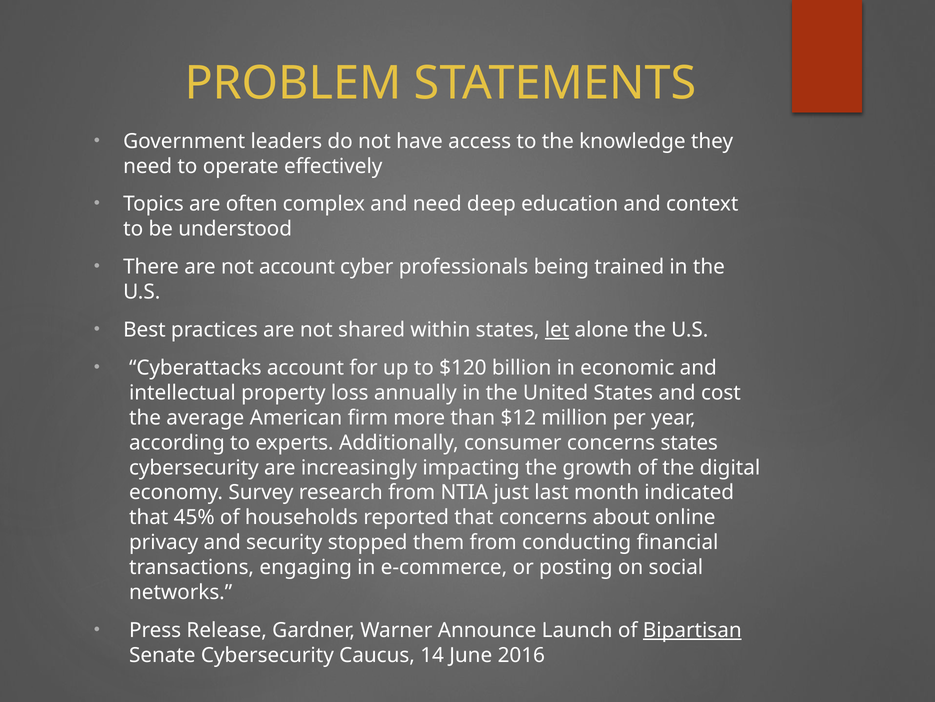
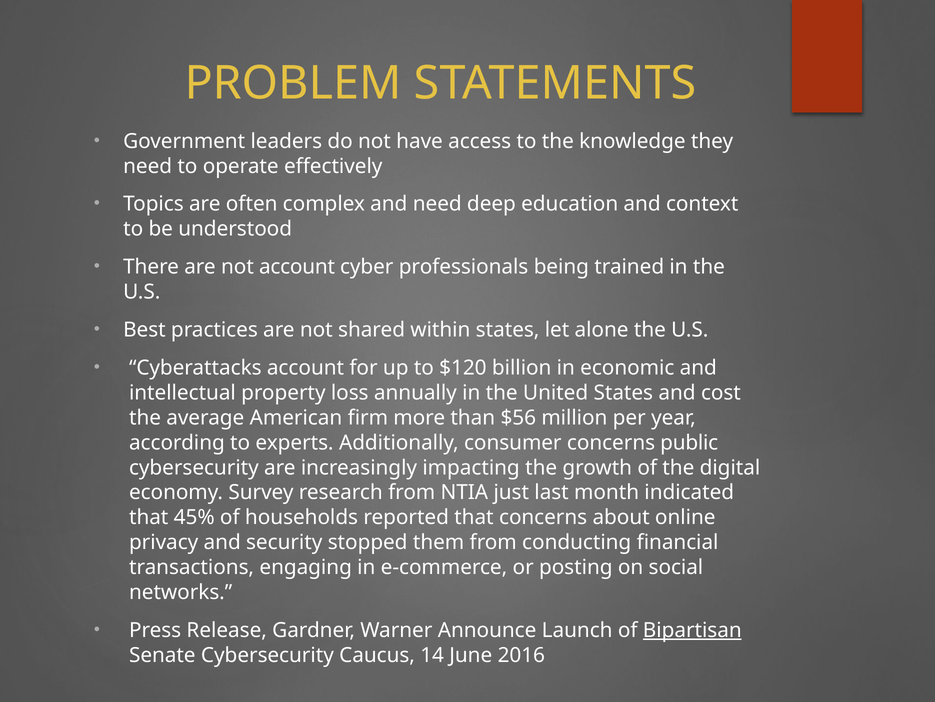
let underline: present -> none
$12: $12 -> $56
concerns states: states -> public
